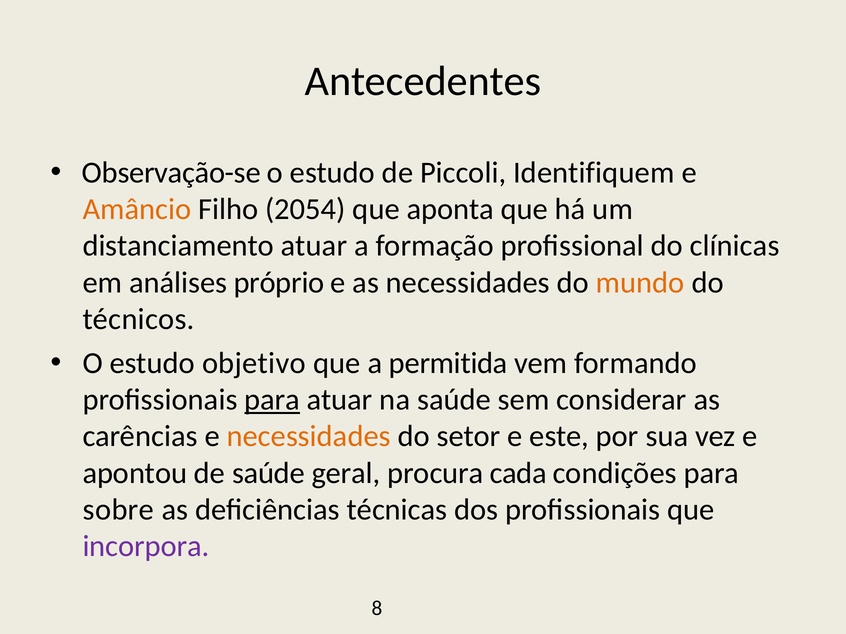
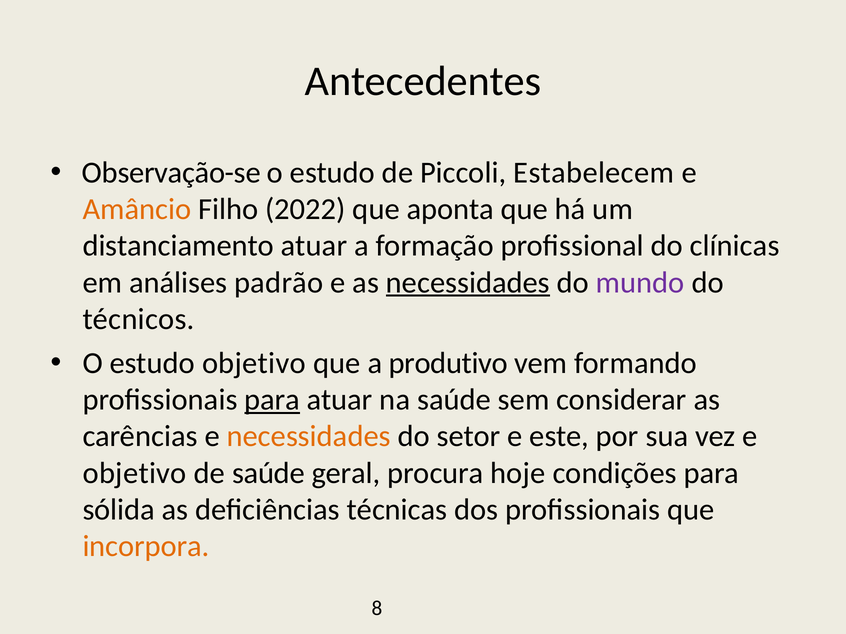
Identifiquem: Identifiquem -> Estabelecem
2054: 2054 -> 2022
próprio: próprio -> padrão
necessidades at (468, 283) underline: none -> present
mundo colour: orange -> purple
permitida: permitida -> produtivo
apontou at (135, 473): apontou -> objetivo
cada: cada -> hoje
sobre: sobre -> sólida
incorpora colour: purple -> orange
